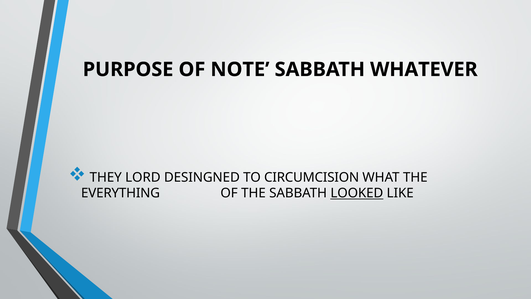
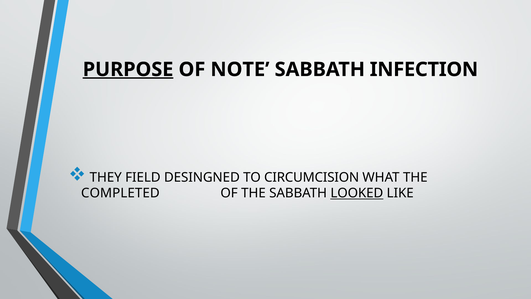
PURPOSE underline: none -> present
WHATEVER: WHATEVER -> INFECTION
LORD: LORD -> FIELD
EVERYTHING: EVERYTHING -> COMPLETED
